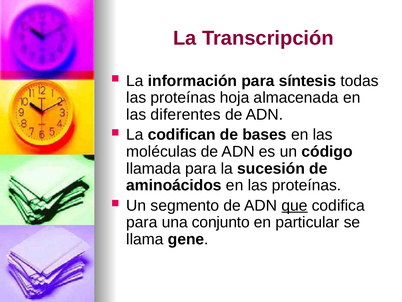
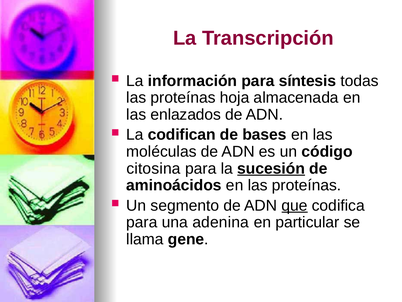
diferentes: diferentes -> enlazados
llamada: llamada -> citosina
sucesión underline: none -> present
conjunto: conjunto -> adenina
